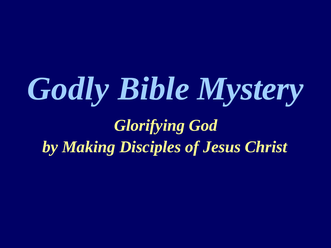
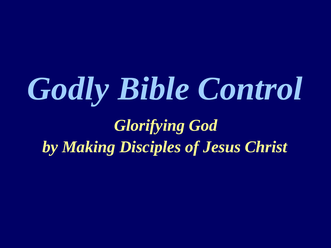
Mystery: Mystery -> Control
